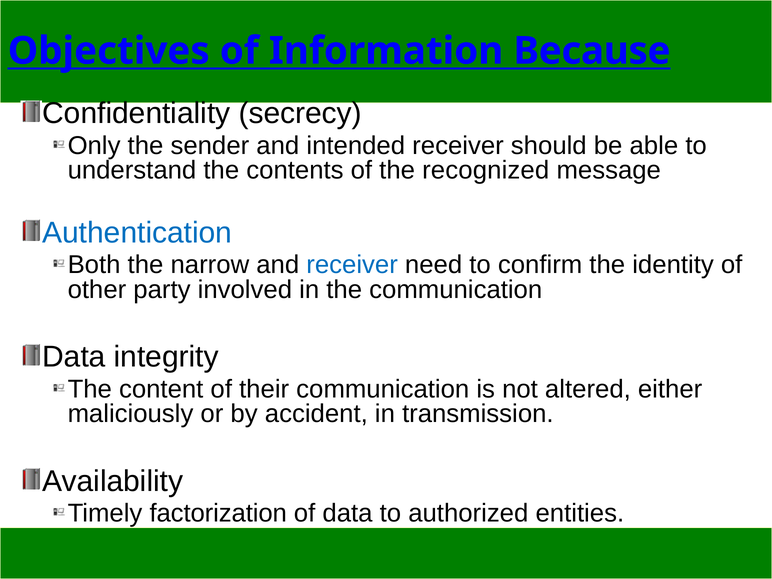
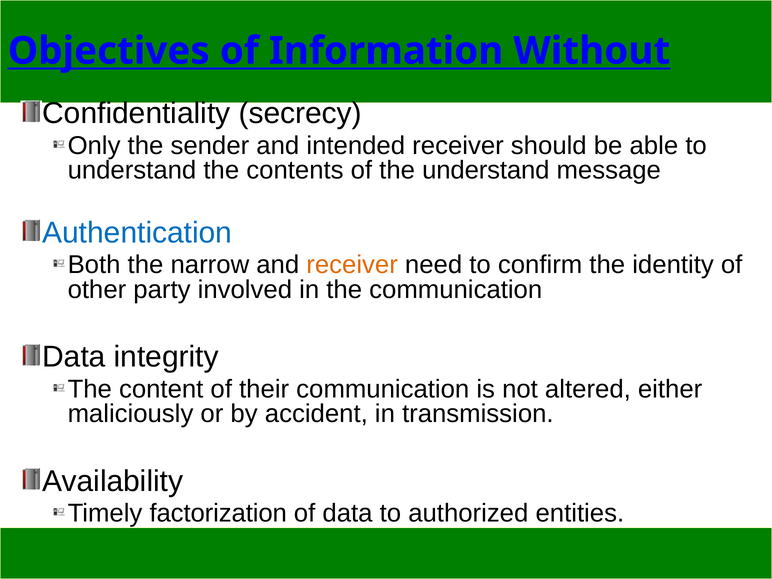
Because: Because -> Without
the recognized: recognized -> understand
receiver at (352, 265) colour: blue -> orange
